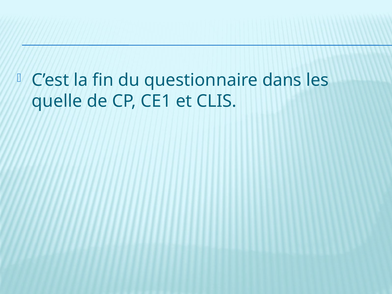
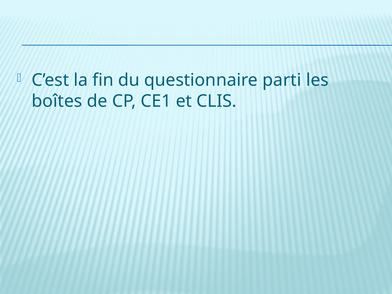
dans: dans -> parti
quelle: quelle -> boîtes
